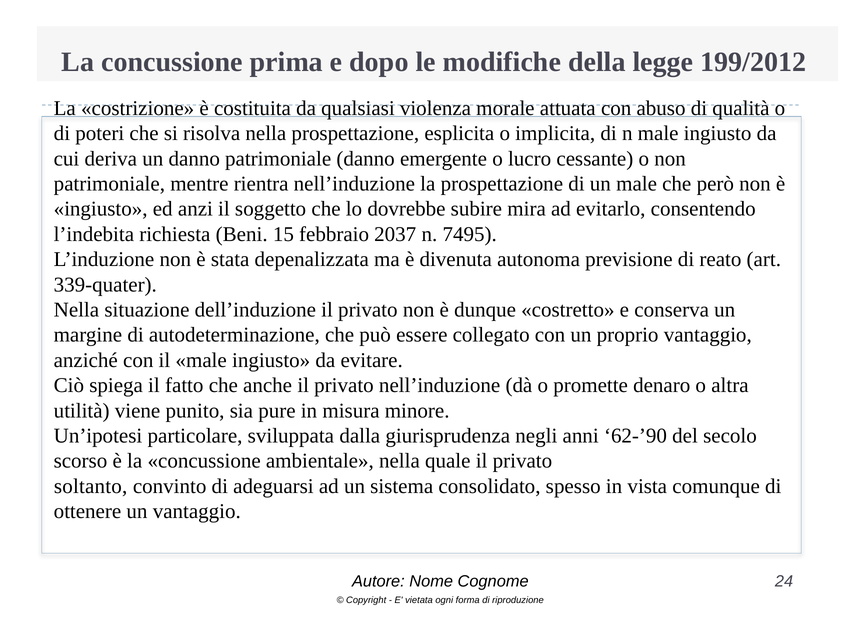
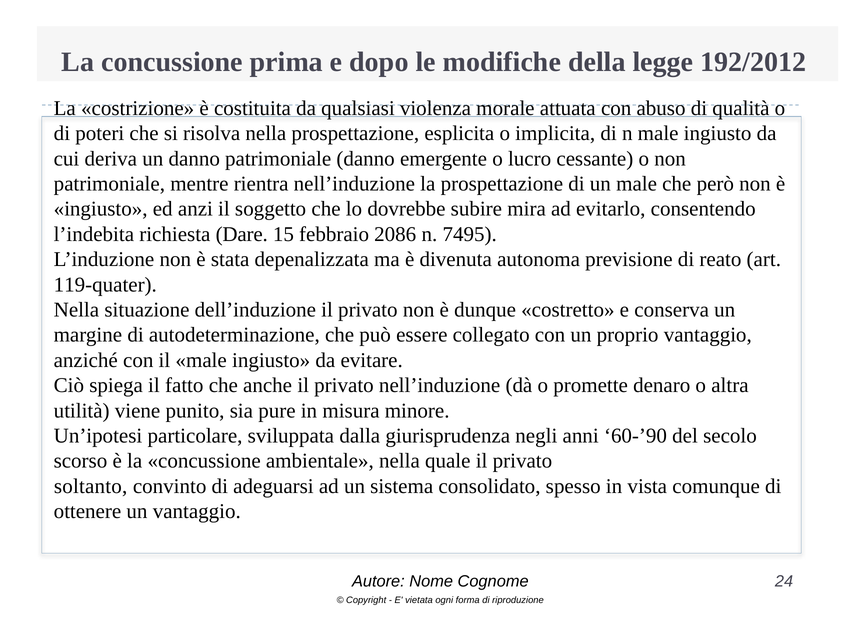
199/2012: 199/2012 -> 192/2012
Beni: Beni -> Dare
2037: 2037 -> 2086
339-quater: 339-quater -> 119-quater
62-’90: 62-’90 -> 60-’90
